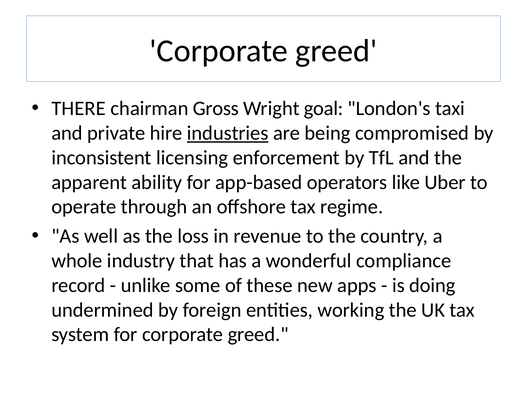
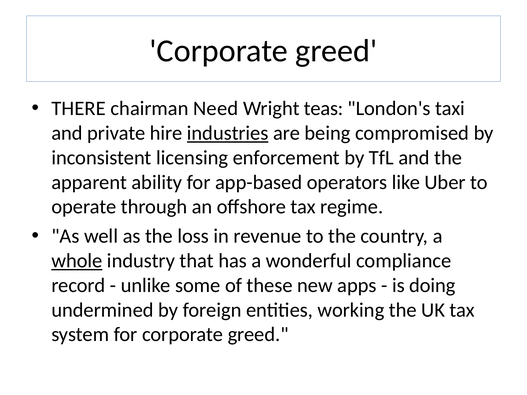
Gross: Gross -> Need
goal: goal -> teas
whole underline: none -> present
